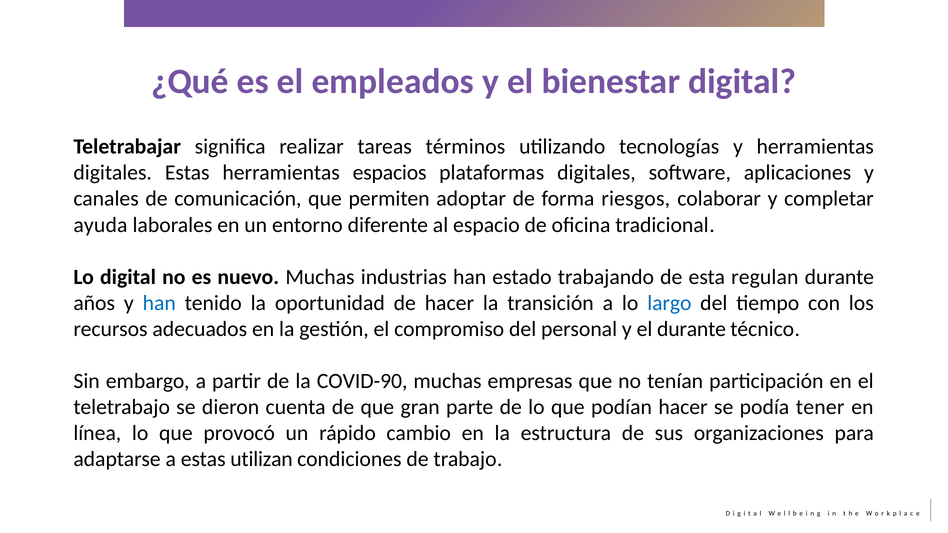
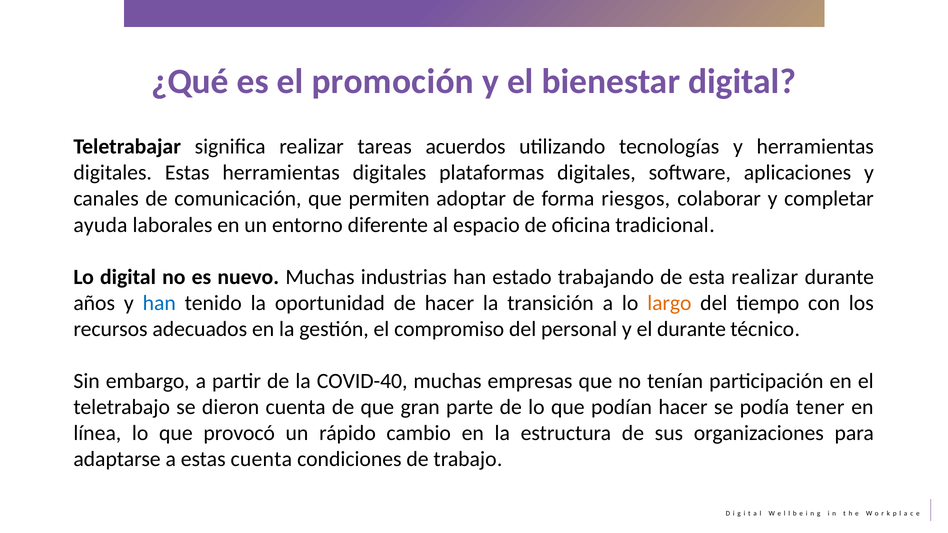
empleados: empleados -> promoción
términos: términos -> acuerdos
Estas herramientas espacios: espacios -> digitales
esta regulan: regulan -> realizar
largo colour: blue -> orange
COVID-90: COVID-90 -> COVID-40
estas utilizan: utilizan -> cuenta
